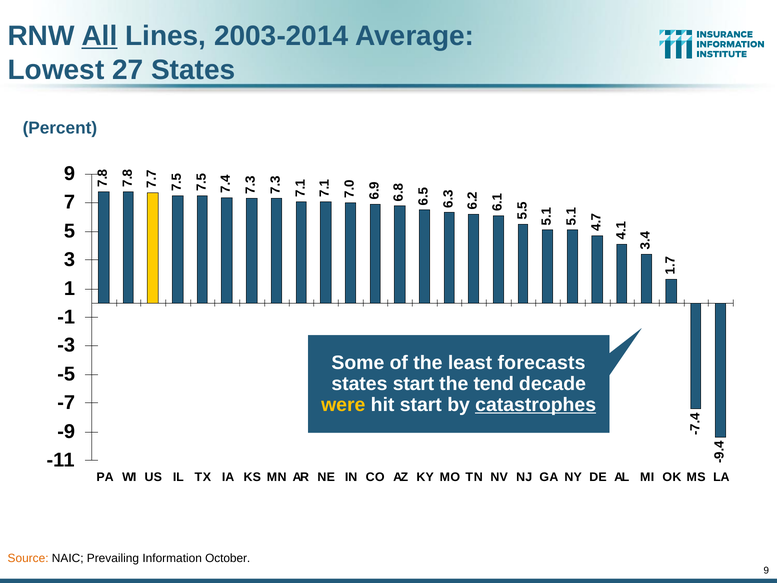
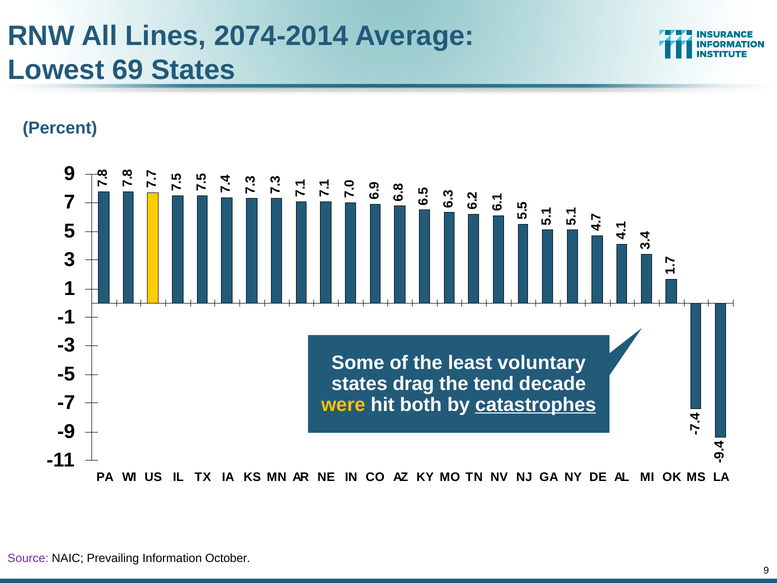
All underline: present -> none
2003-2014: 2003-2014 -> 2074-2014
27: 27 -> 69
forecasts: forecasts -> voluntary
states start: start -> drag
hit start: start -> both
Source colour: orange -> purple
